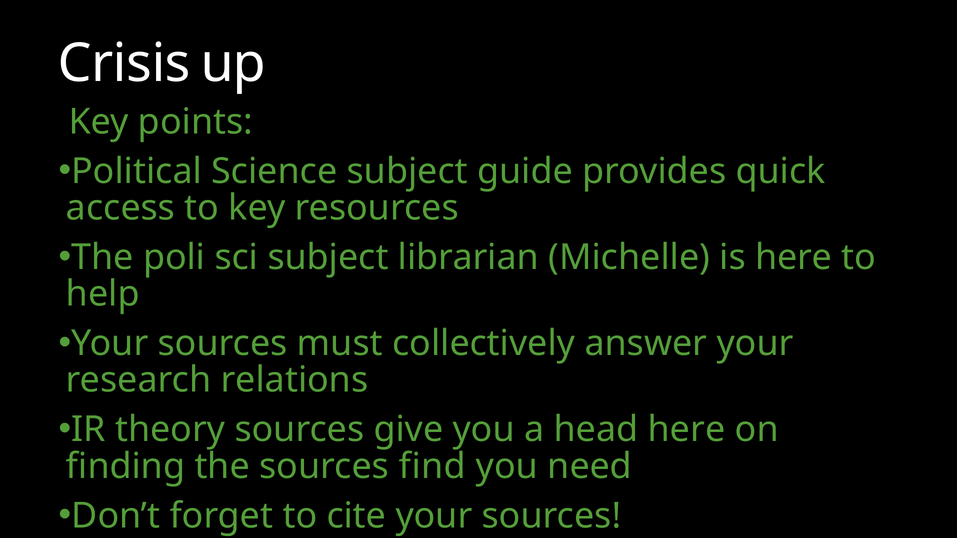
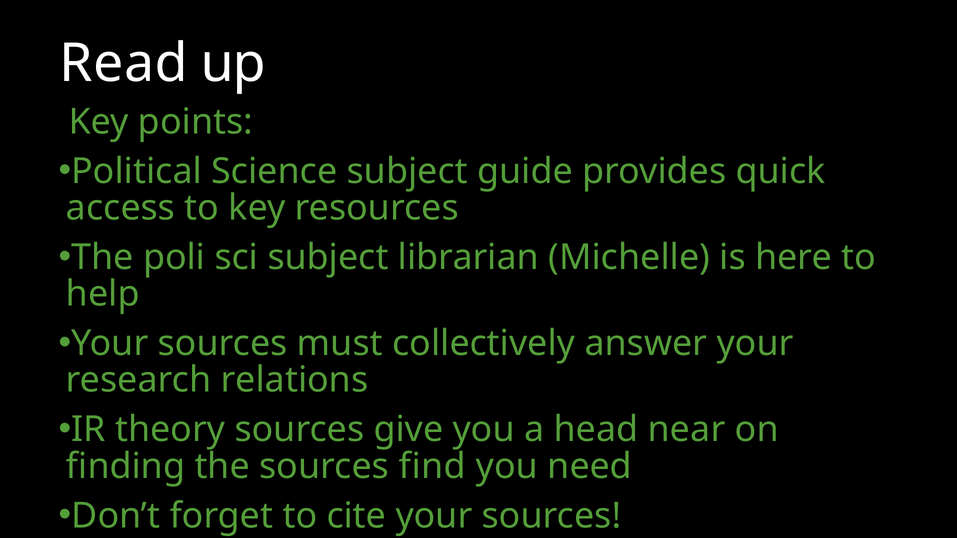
Crisis: Crisis -> Read
head here: here -> near
